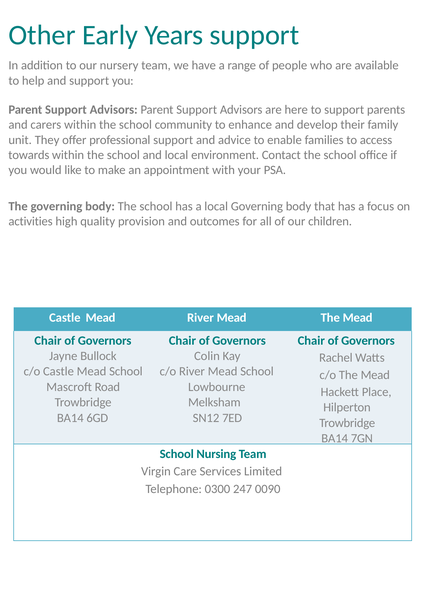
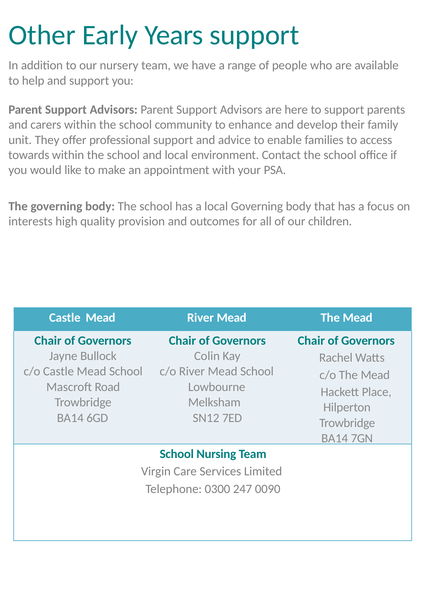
activities: activities -> interests
